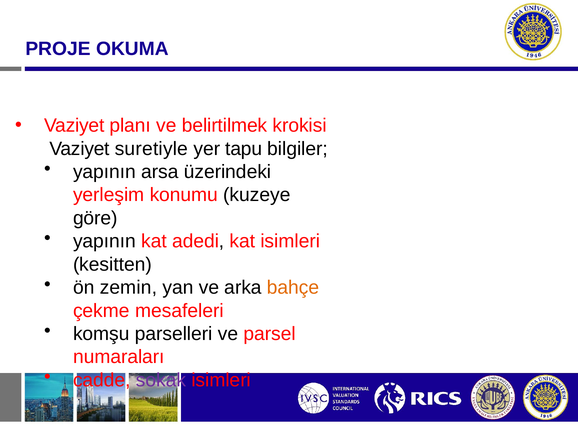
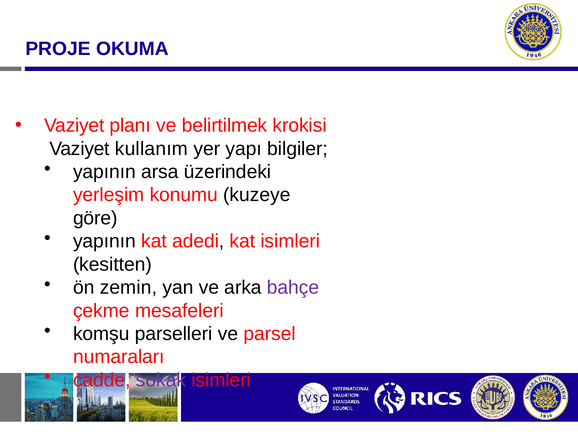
suretiyle: suretiyle -> kullanım
tapu: tapu -> yapı
bahçe colour: orange -> purple
